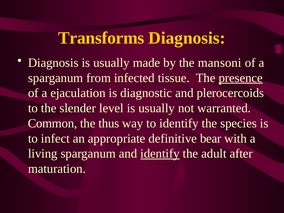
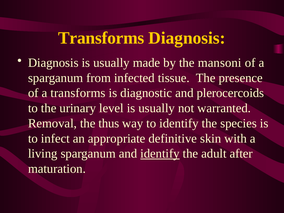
presence underline: present -> none
a ejaculation: ejaculation -> transforms
slender: slender -> urinary
Common: Common -> Removal
bear: bear -> skin
